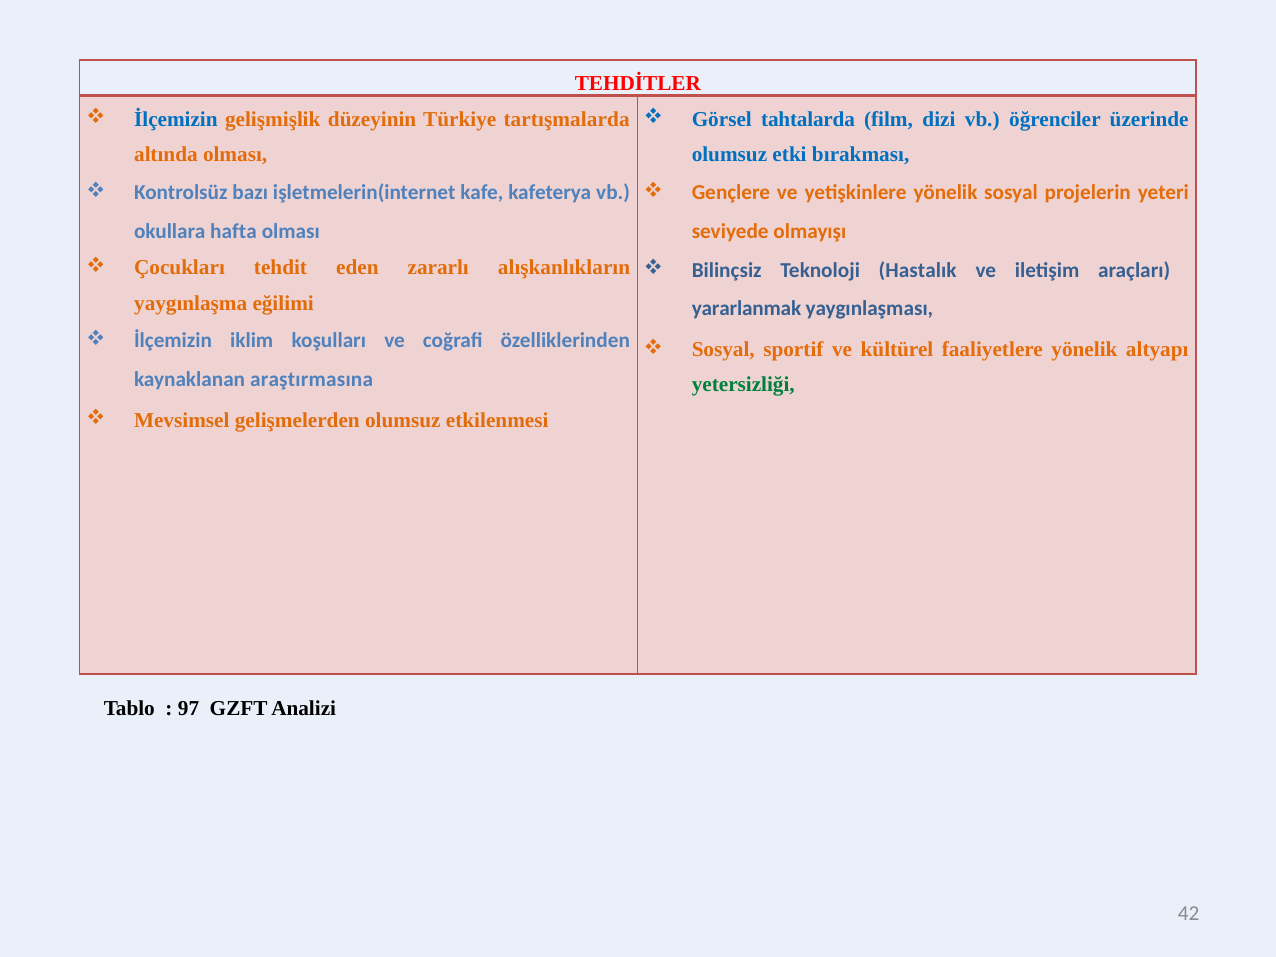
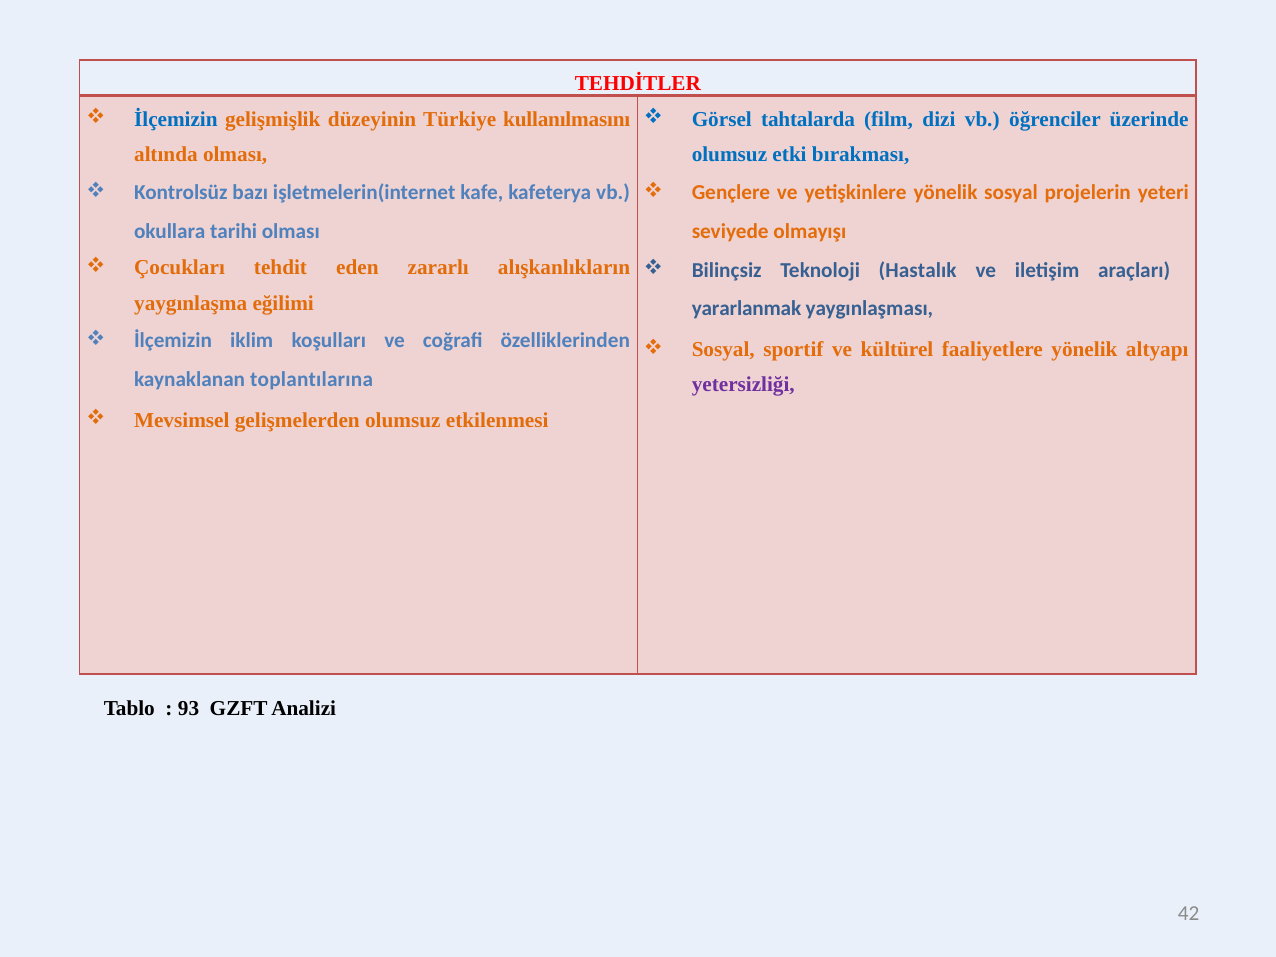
tartışmalarda: tartışmalarda -> kullanılmasını
hafta: hafta -> tarihi
araştırmasına: araştırmasına -> toplantılarına
yetersizliği colour: green -> purple
97: 97 -> 93
